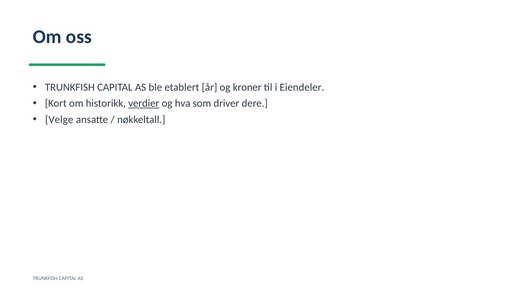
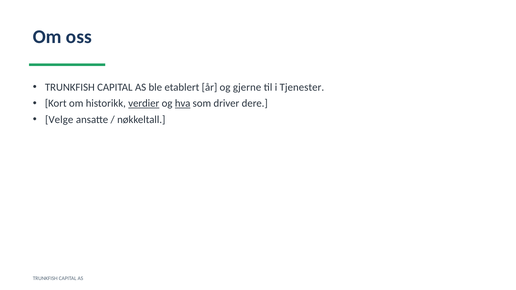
kroner: kroner -> gjerne
Eiendeler: Eiendeler -> Tjenester
hva underline: none -> present
